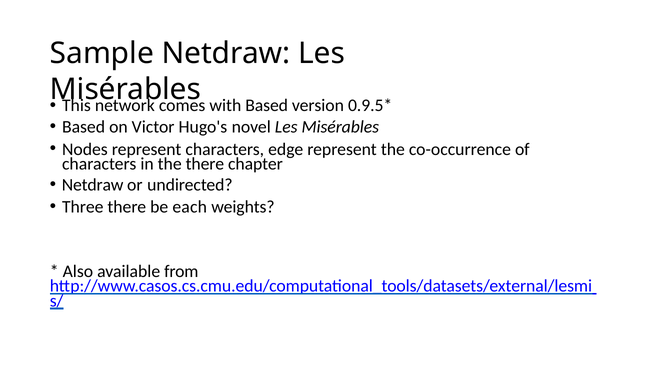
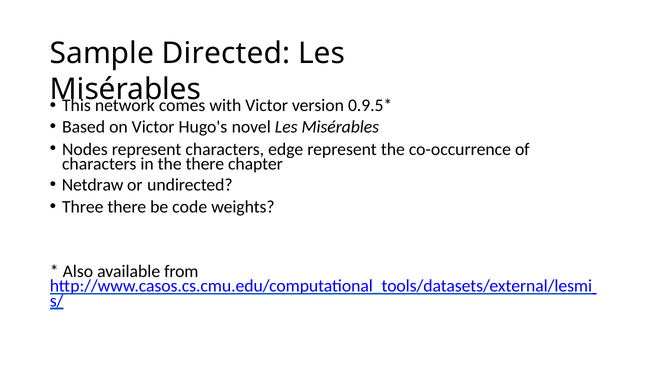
Sample Netdraw: Netdraw -> Directed
with Based: Based -> Victor
each: each -> code
